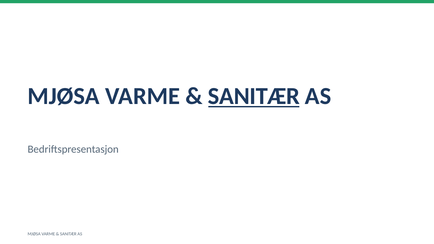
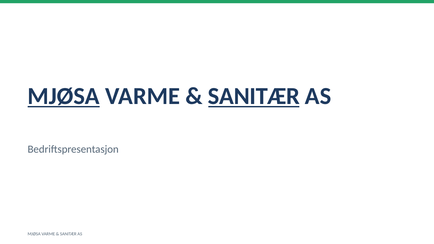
MJØSA at (64, 96) underline: none -> present
